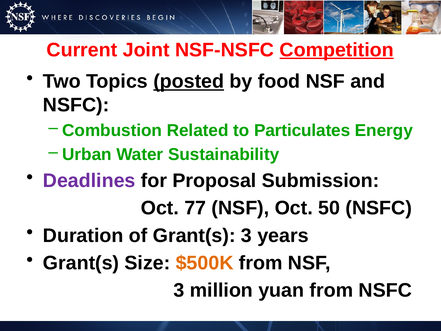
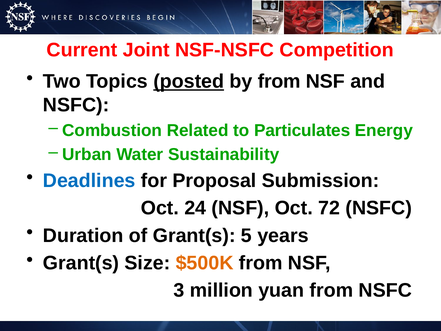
Competition underline: present -> none
by food: food -> from
Deadlines colour: purple -> blue
77: 77 -> 24
50: 50 -> 72
Grant(s 3: 3 -> 5
